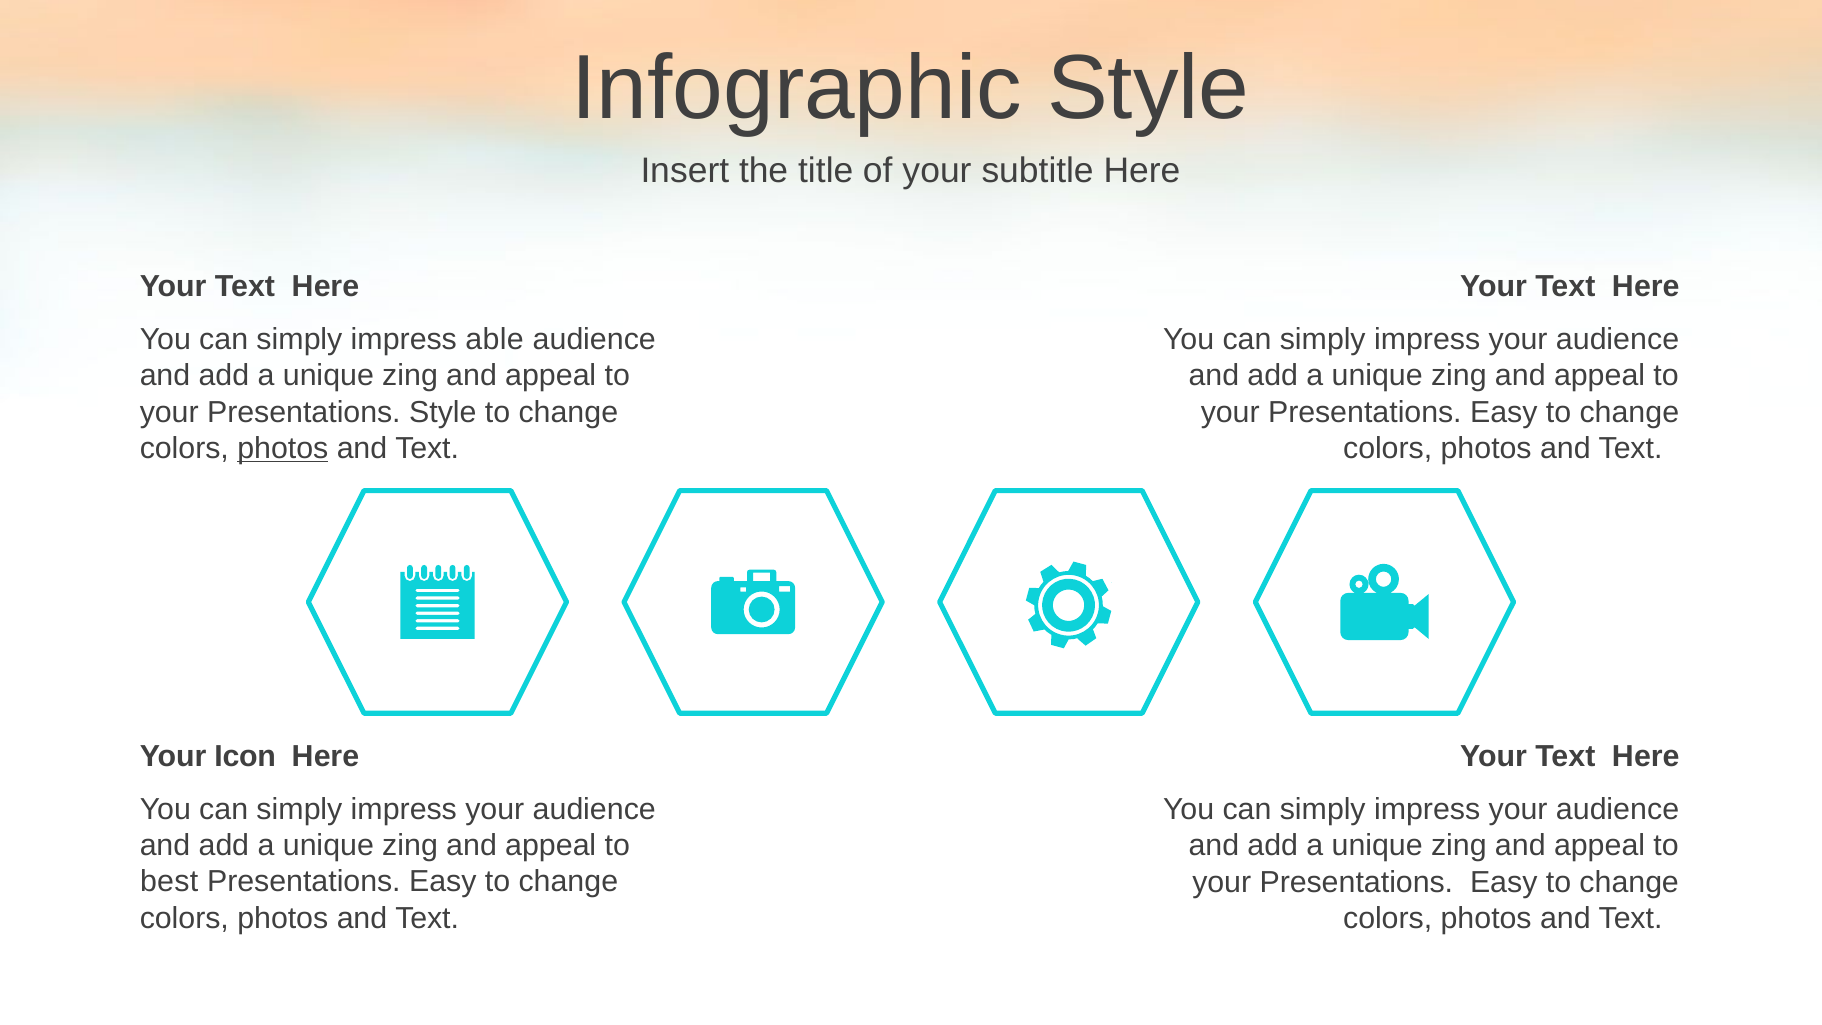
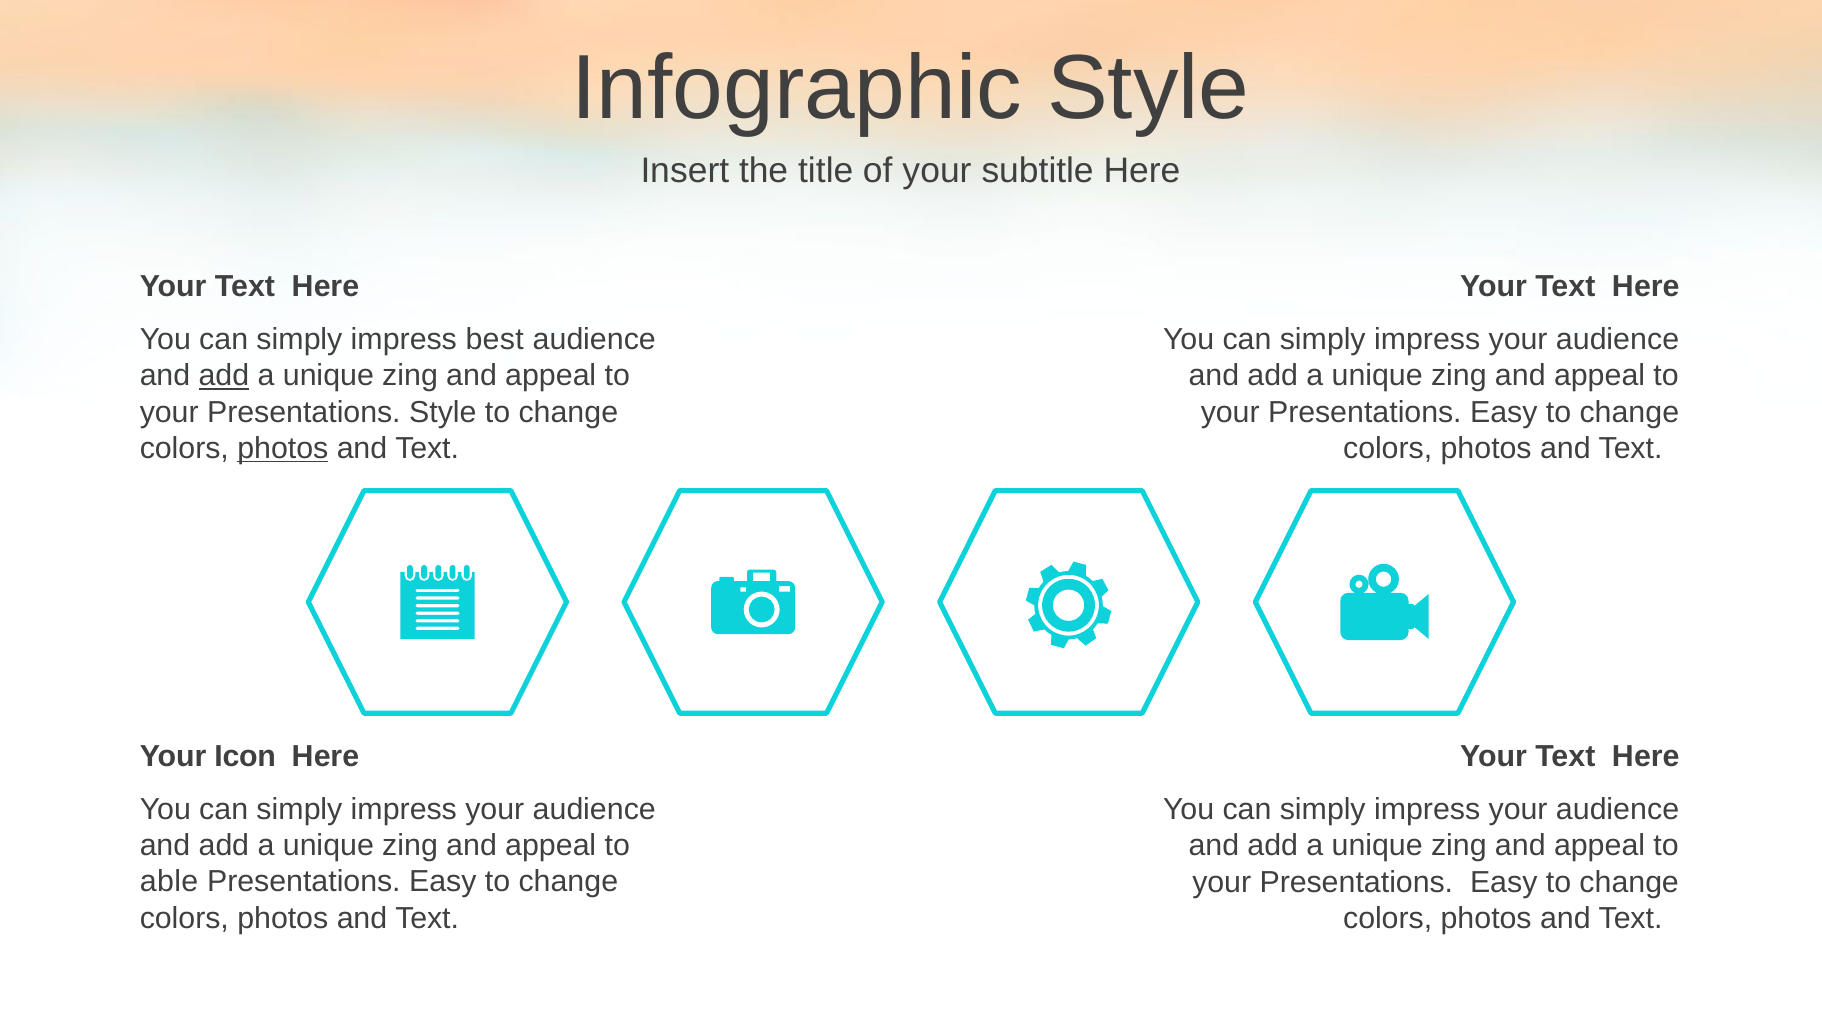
able: able -> best
add at (224, 376) underline: none -> present
best: best -> able
